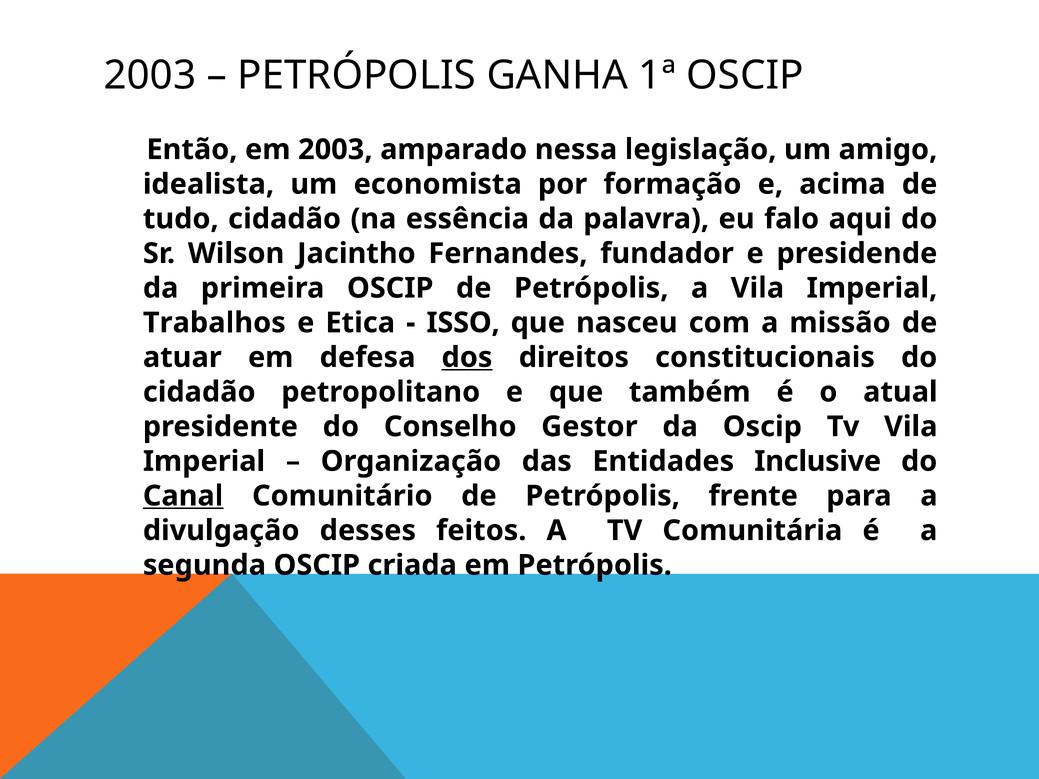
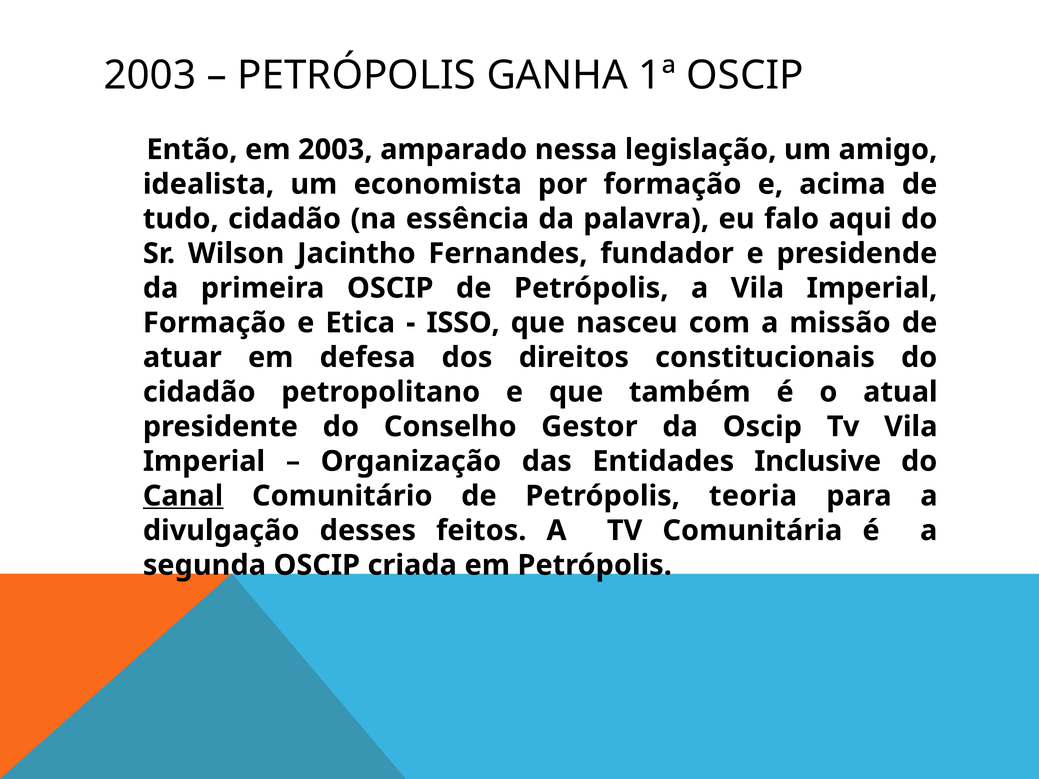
Trabalhos at (214, 323): Trabalhos -> Formação
dos underline: present -> none
frente: frente -> teoria
